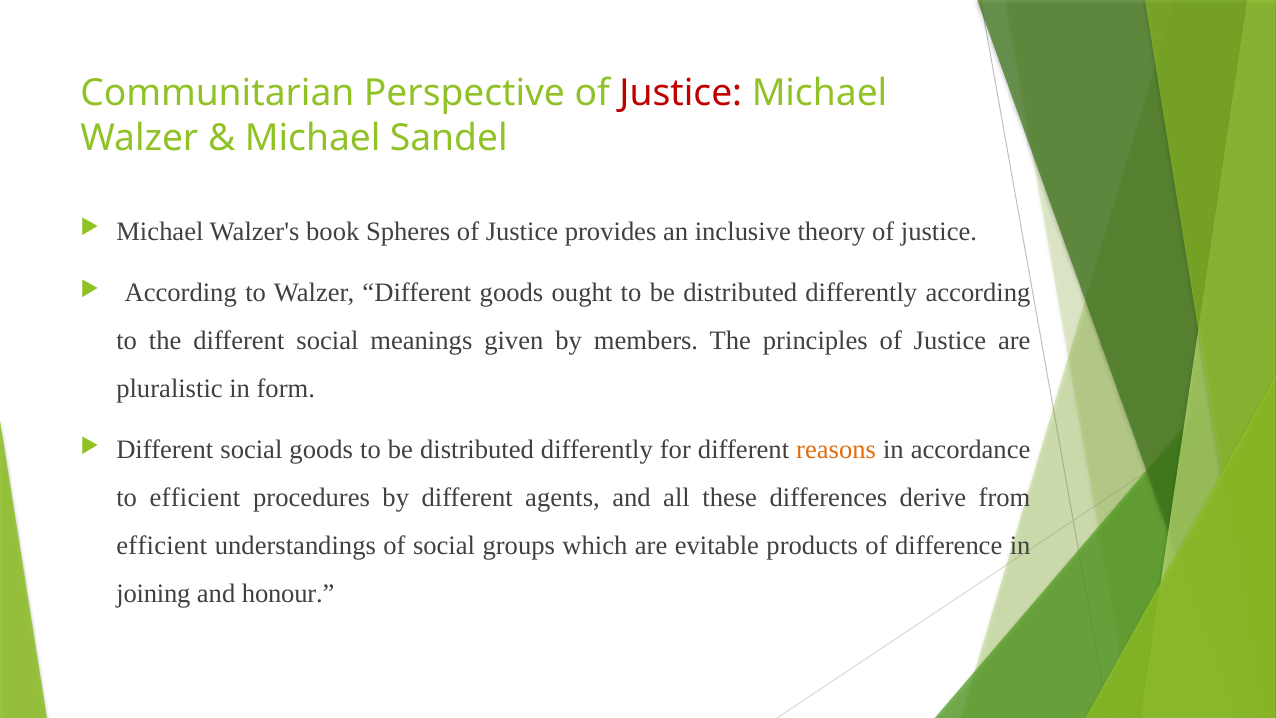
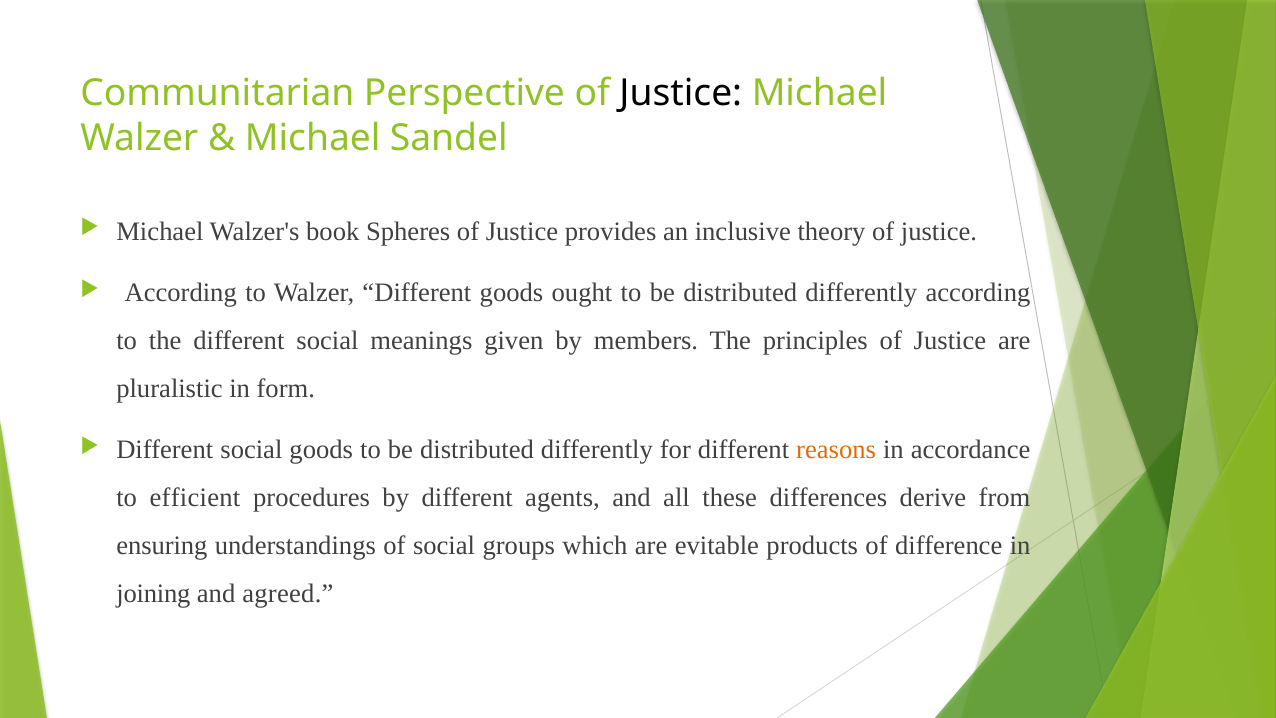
Justice at (681, 93) colour: red -> black
efficient at (162, 546): efficient -> ensuring
honour: honour -> agreed
